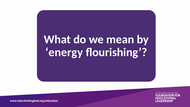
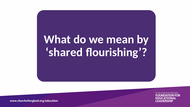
energy: energy -> shared
